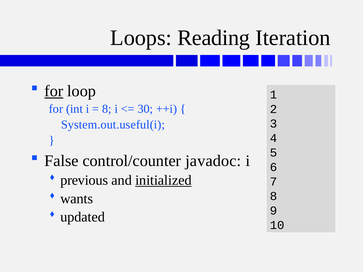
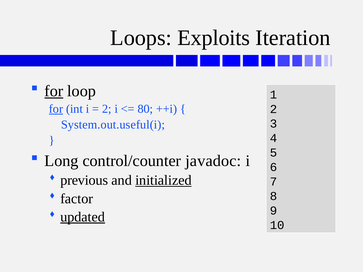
Reading: Reading -> Exploits
for at (56, 109) underline: none -> present
8 at (107, 109): 8 -> 2
30: 30 -> 80
False: False -> Long
wants: wants -> factor
updated underline: none -> present
